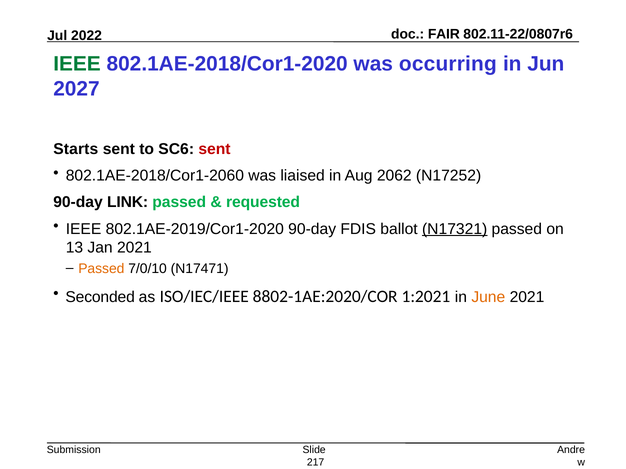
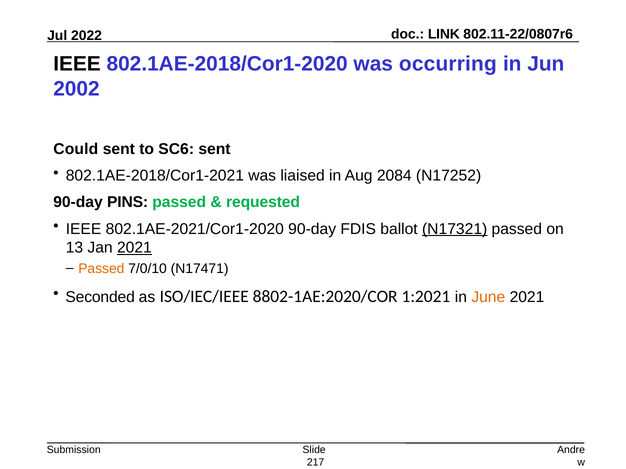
FAIR: FAIR -> LINK
IEEE at (77, 64) colour: green -> black
2027: 2027 -> 2002
Starts: Starts -> Could
sent at (214, 149) colour: red -> black
802.1AE-2018/Cor1-2060: 802.1AE-2018/Cor1-2060 -> 802.1AE-2018/Cor1-2021
2062: 2062 -> 2084
LINK: LINK -> PINS
802.1AE-2019/Cor1-2020: 802.1AE-2019/Cor1-2020 -> 802.1AE-2021/Cor1-2020
2021 at (134, 248) underline: none -> present
